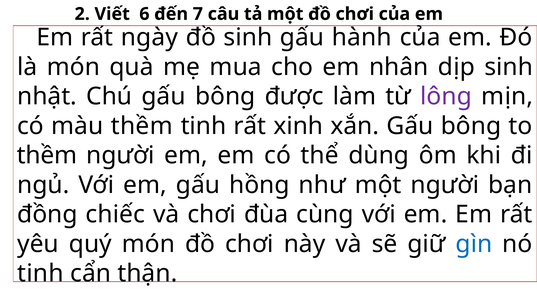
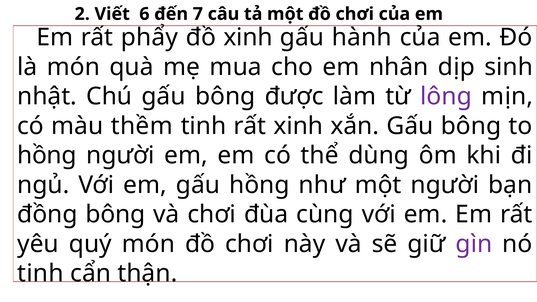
ngày: ngày -> phẩy
đồ sinh: sinh -> xinh
thềm at (47, 155): thềm -> hồng
đồng chiếc: chiếc -> bông
gìn colour: blue -> purple
